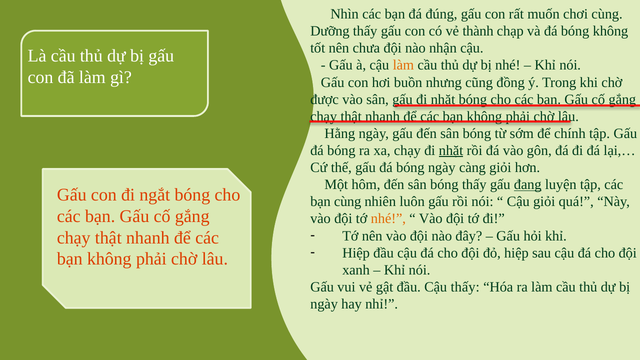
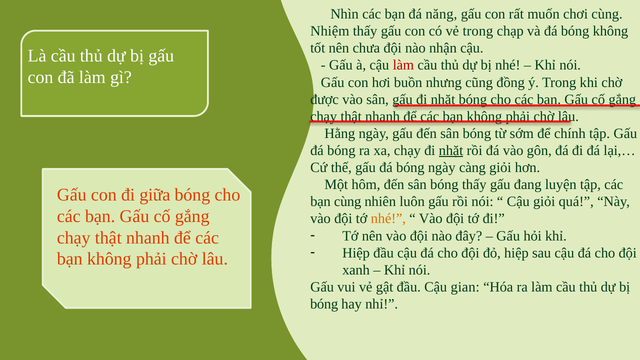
đúng: đúng -> năng
Dưỡng: Dưỡng -> Nhiệm
vẻ thành: thành -> trong
làm at (403, 65) colour: orange -> red
đang underline: present -> none
ngắt: ngắt -> giữa
Cậu thấy: thấy -> gian
ngày at (324, 304): ngày -> bóng
